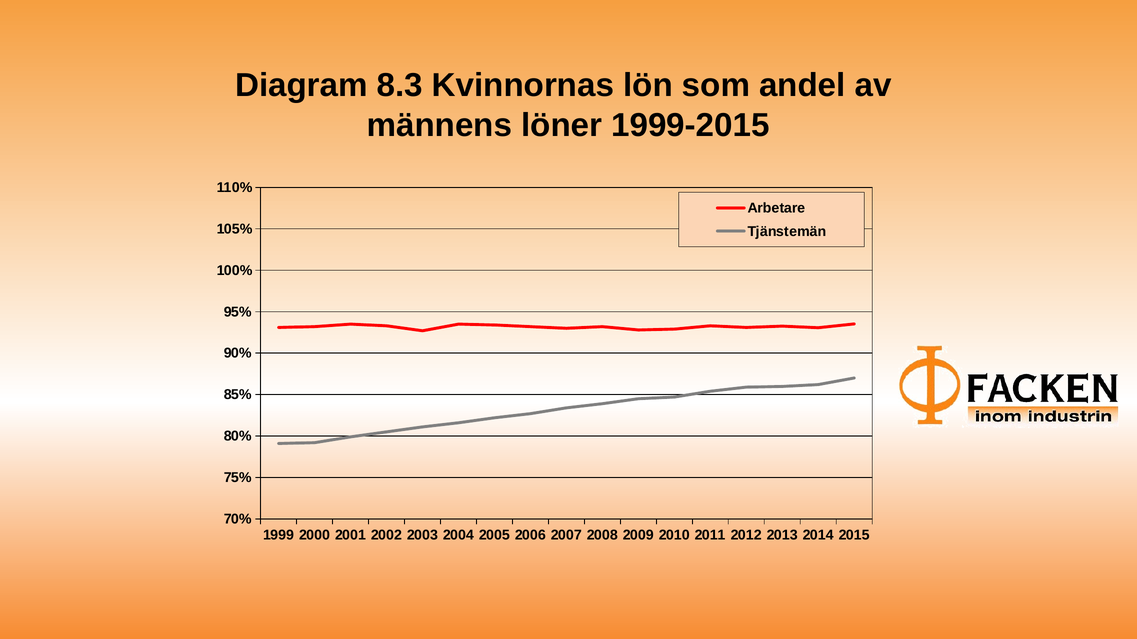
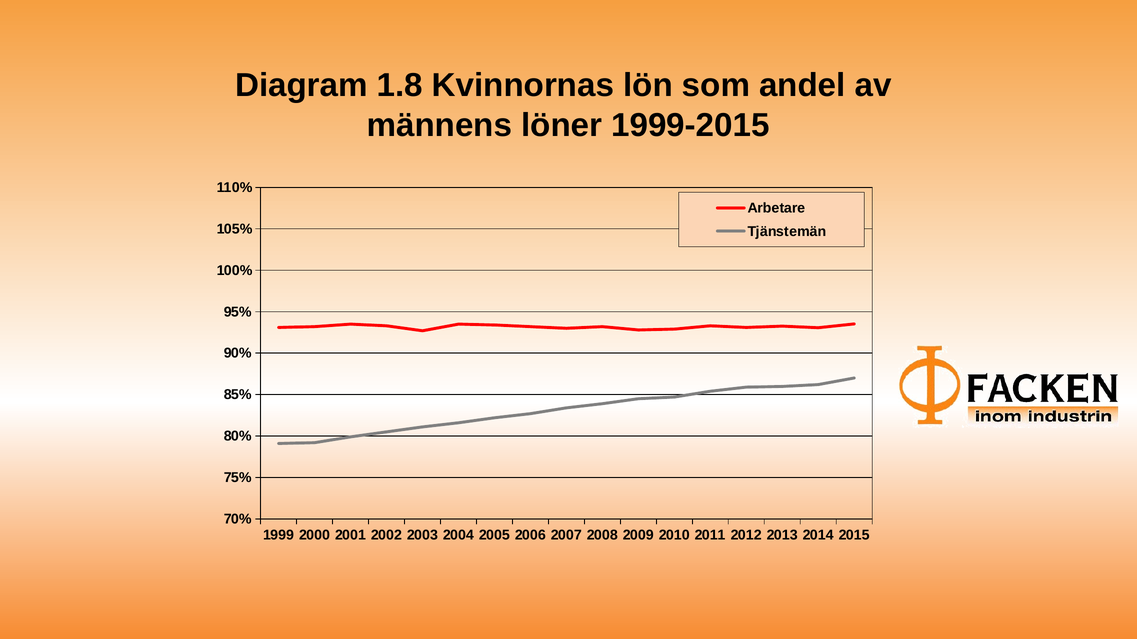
8.3: 8.3 -> 1.8
